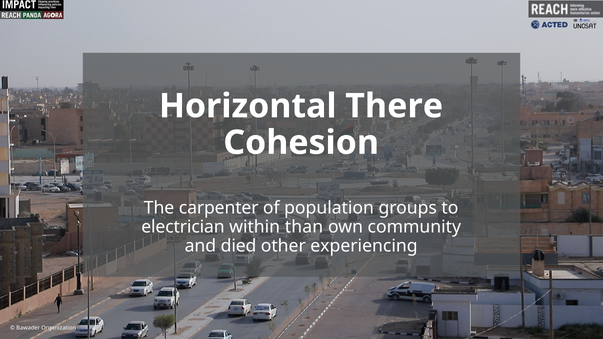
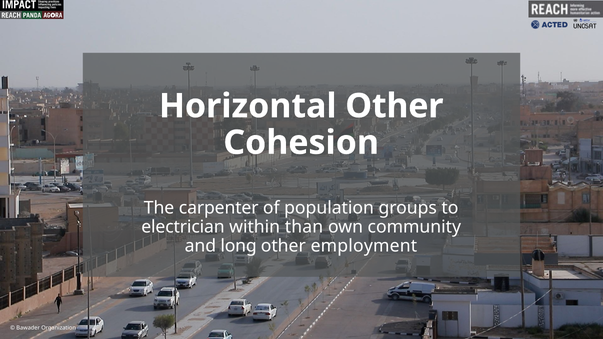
Horizontal There: There -> Other
died: died -> long
experiencing: experiencing -> employment
